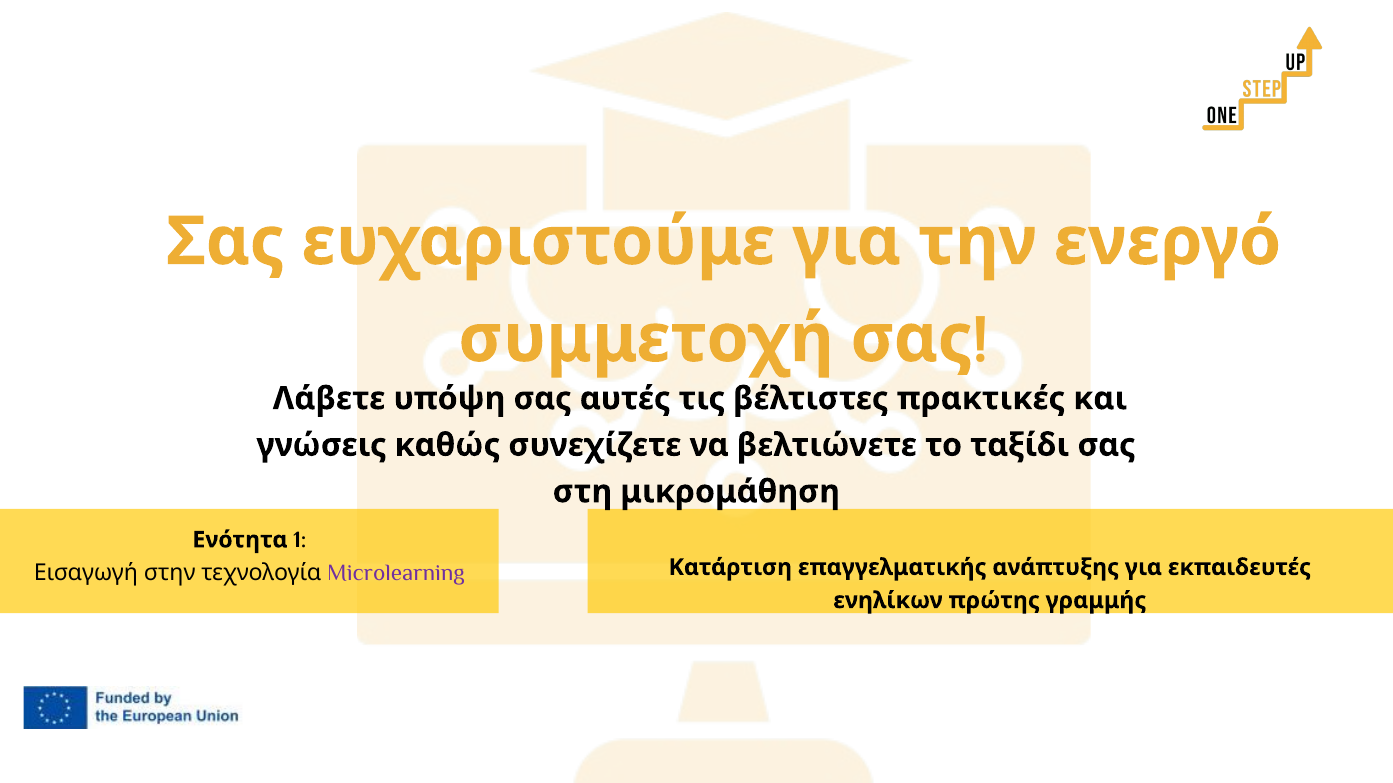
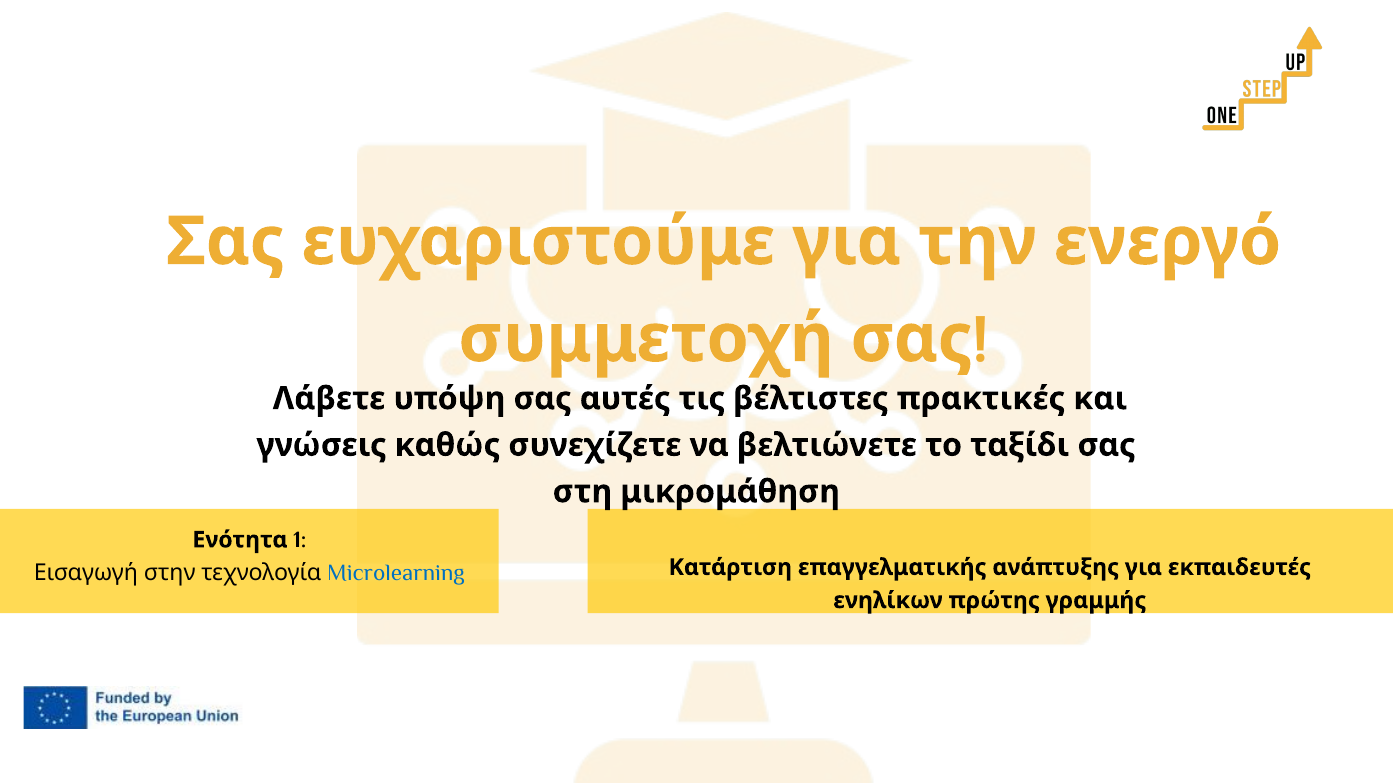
Microlearning colour: purple -> blue
